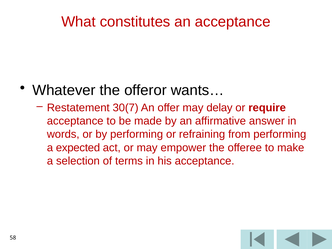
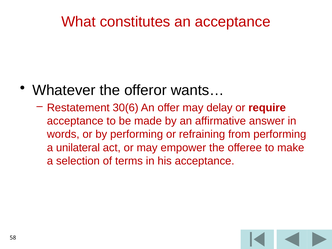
30(7: 30(7 -> 30(6
expected: expected -> unilateral
